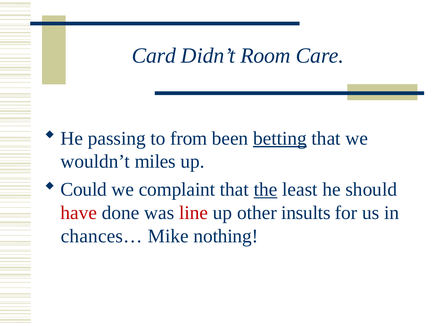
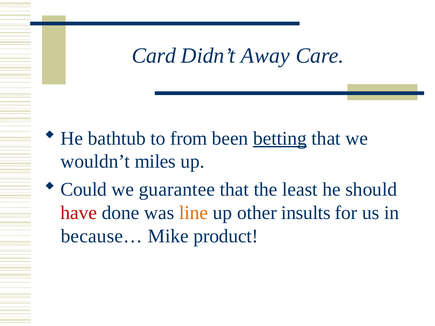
Room: Room -> Away
passing: passing -> bathtub
complaint: complaint -> guarantee
the underline: present -> none
line colour: red -> orange
chances…: chances… -> because…
nothing: nothing -> product
